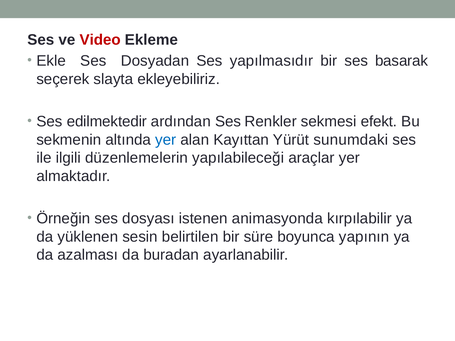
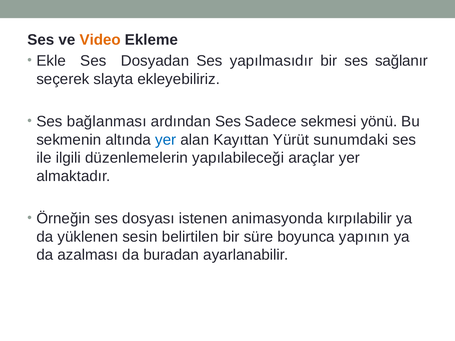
Video colour: red -> orange
basarak: basarak -> sağlanır
edilmektedir: edilmektedir -> bağlanması
Renkler: Renkler -> Sadece
efekt: efekt -> yönü
